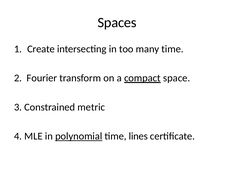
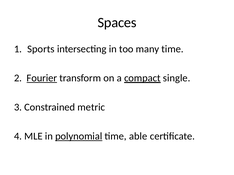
Create: Create -> Sports
Fourier underline: none -> present
space: space -> single
lines: lines -> able
